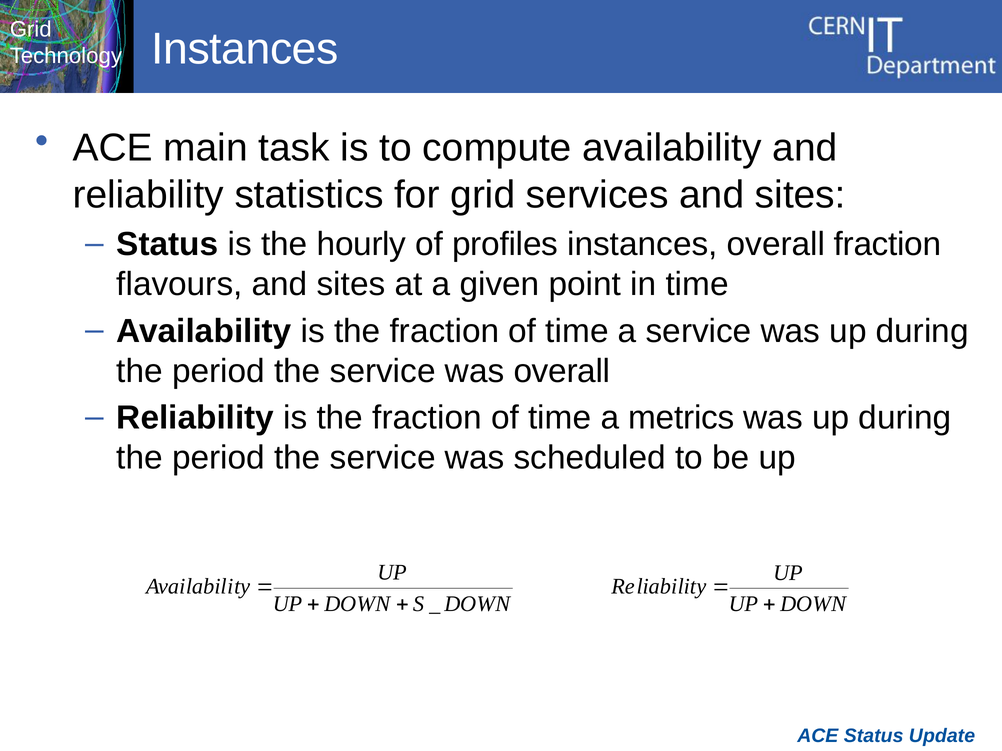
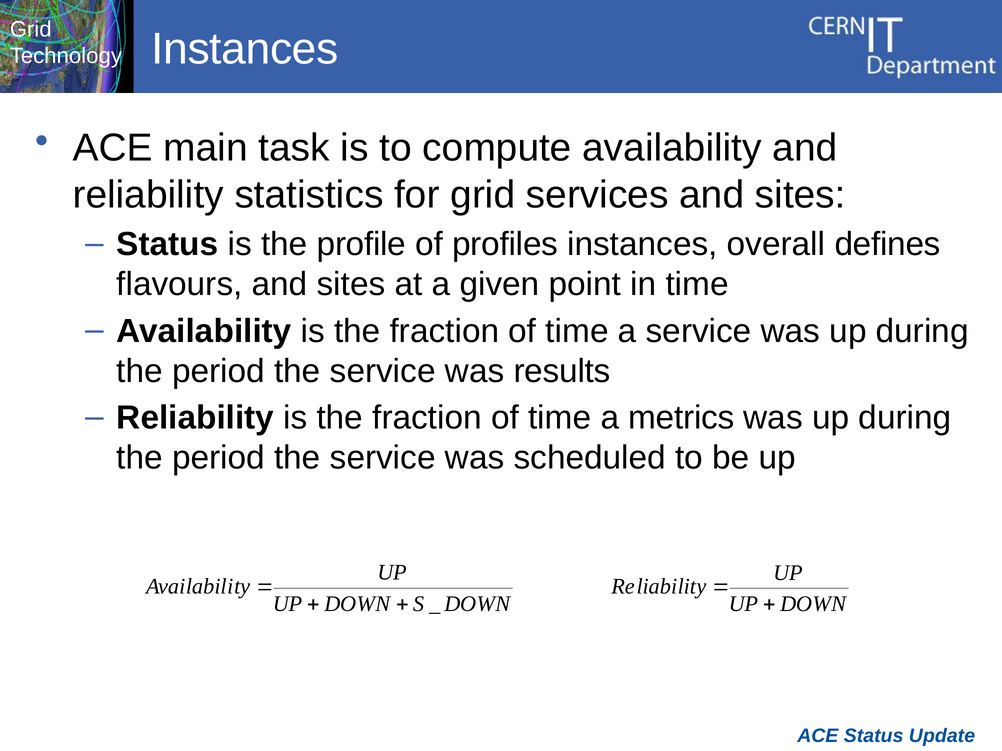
hourly: hourly -> profile
overall fraction: fraction -> defines
was overall: overall -> results
